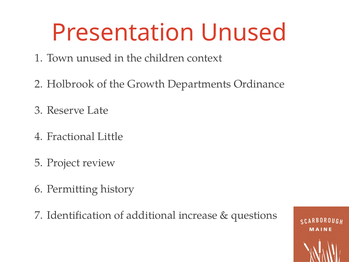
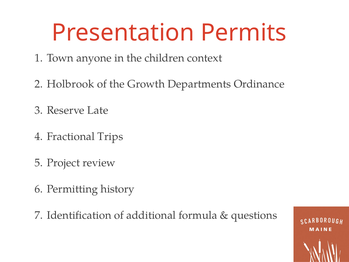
Presentation Unused: Unused -> Permits
Town unused: unused -> anyone
Little: Little -> Trips
increase: increase -> formula
